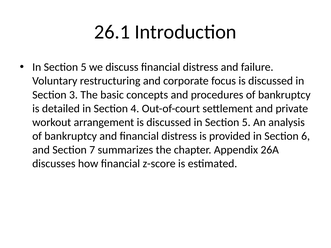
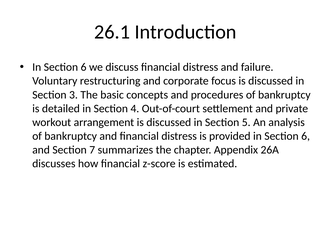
5 at (84, 67): 5 -> 6
